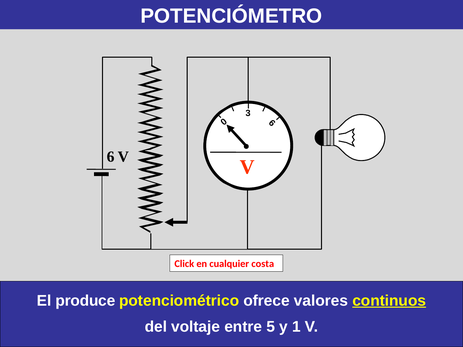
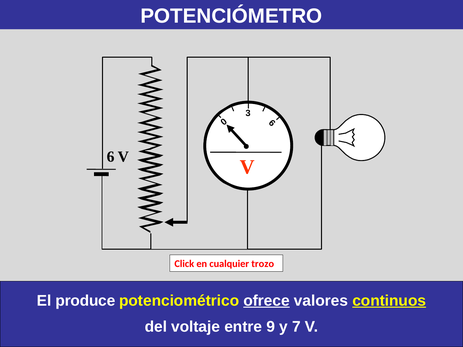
costa: costa -> trozo
ofrece underline: none -> present
5: 5 -> 9
1: 1 -> 7
